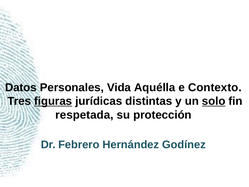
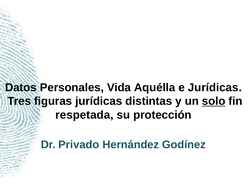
e Contexto: Contexto -> Jurídicas
figuras underline: present -> none
Febrero: Febrero -> Privado
